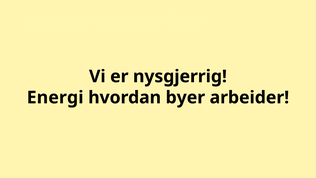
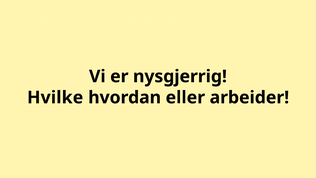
Energi: Energi -> Hvilke
byer: byer -> eller
